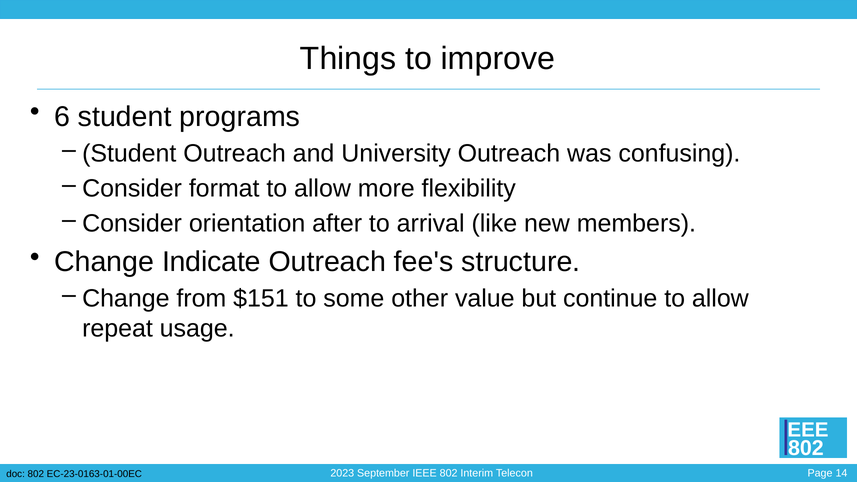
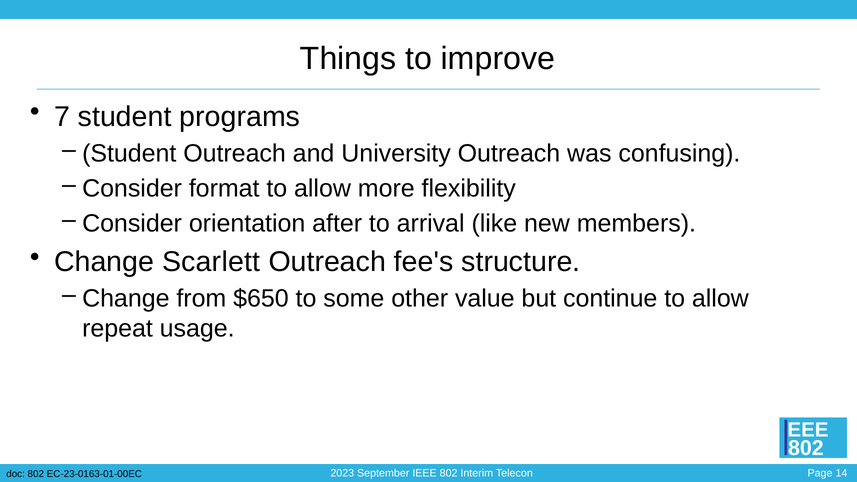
6: 6 -> 7
Indicate: Indicate -> Scarlett
$151: $151 -> $650
